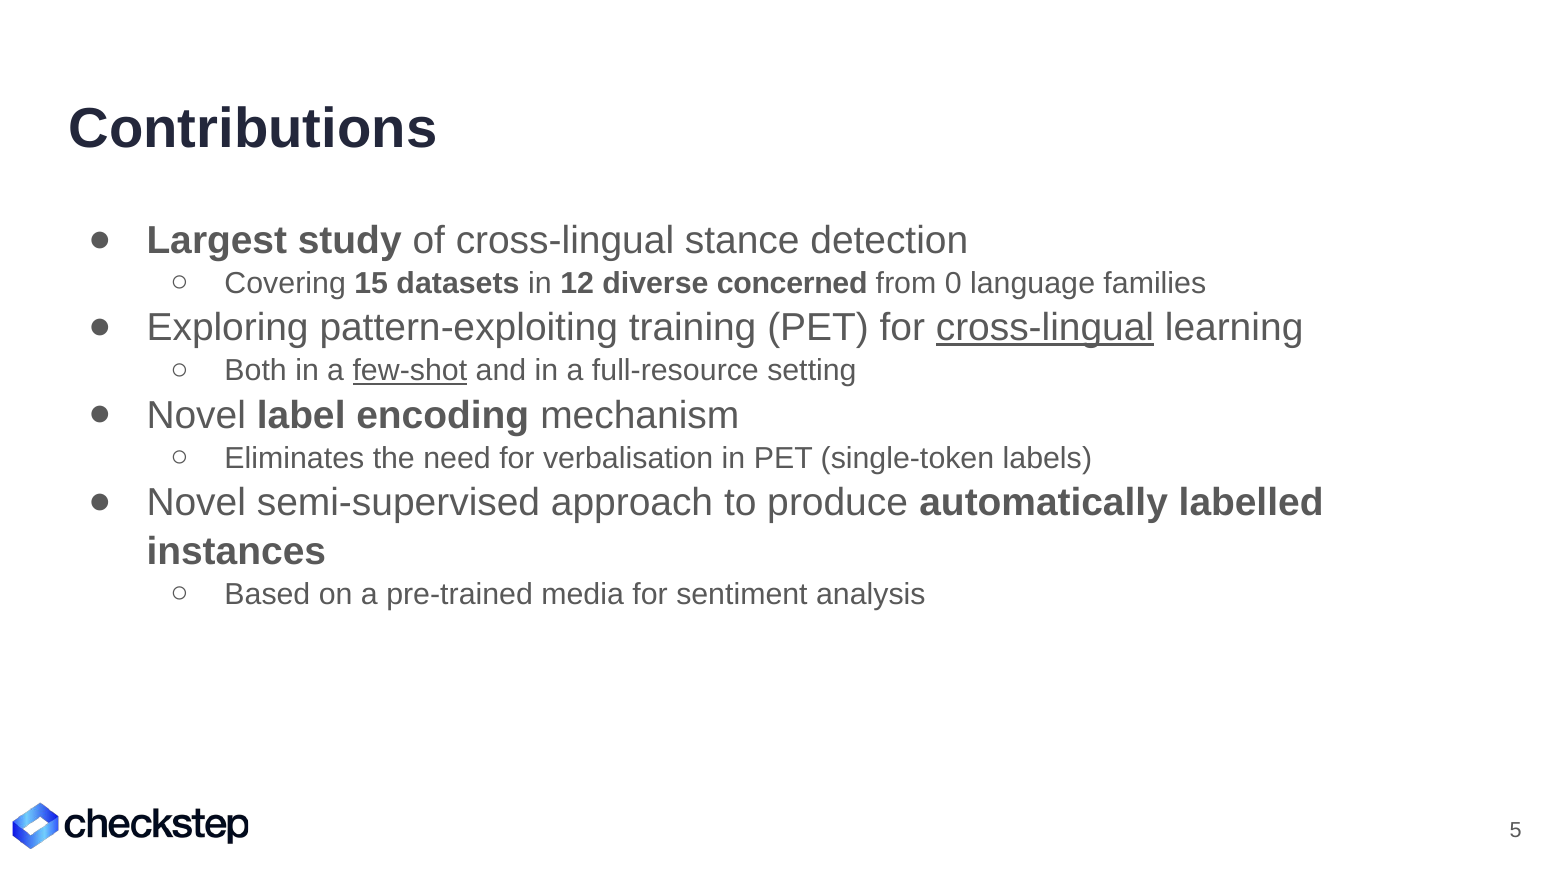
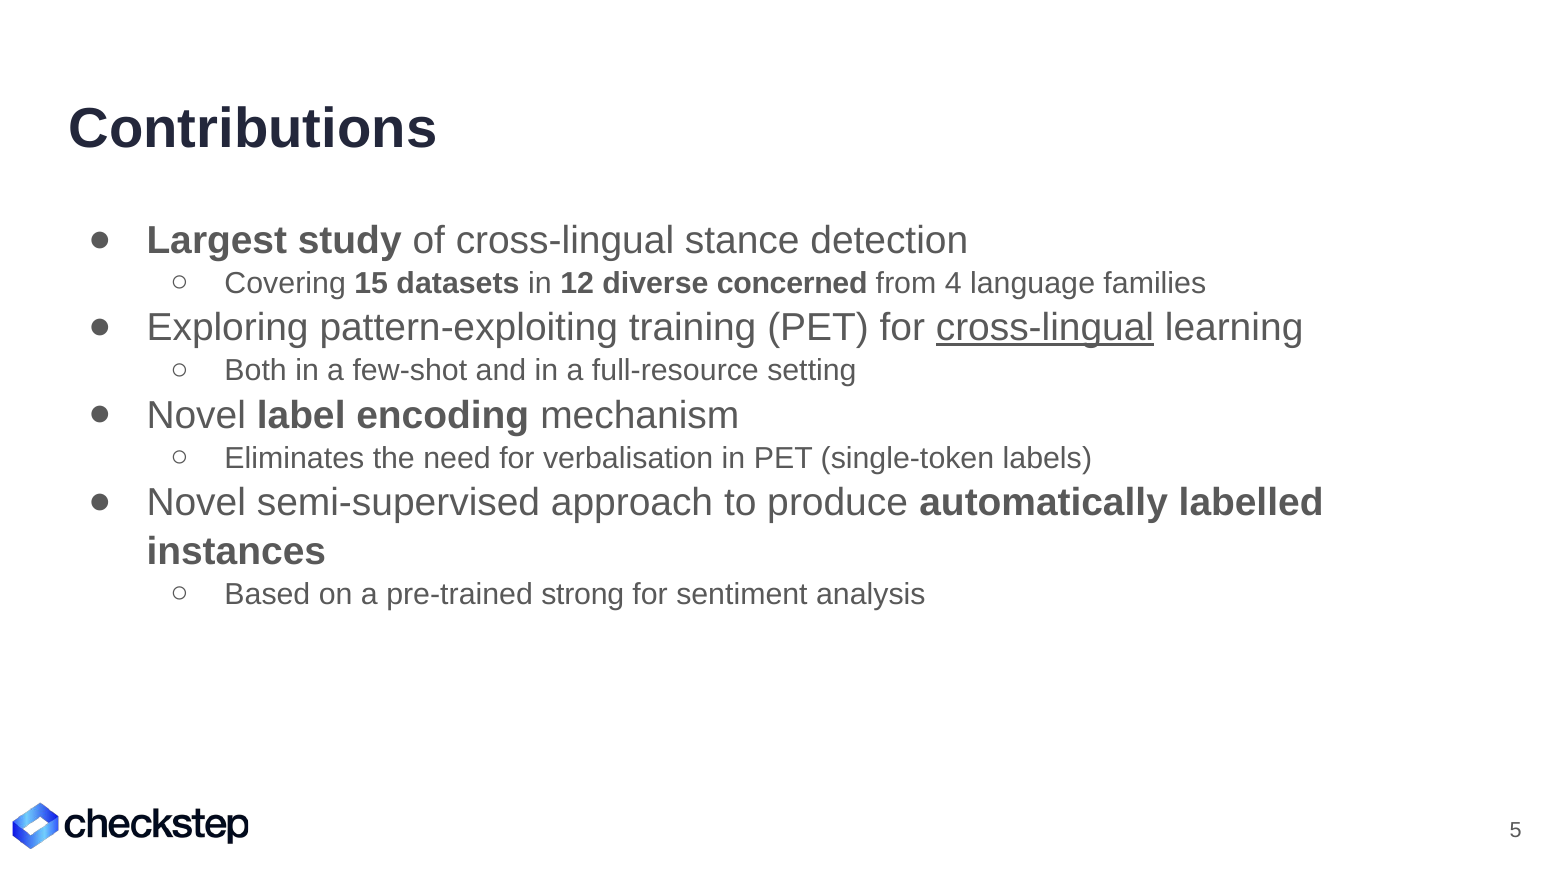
0: 0 -> 4
few-shot underline: present -> none
media: media -> strong
